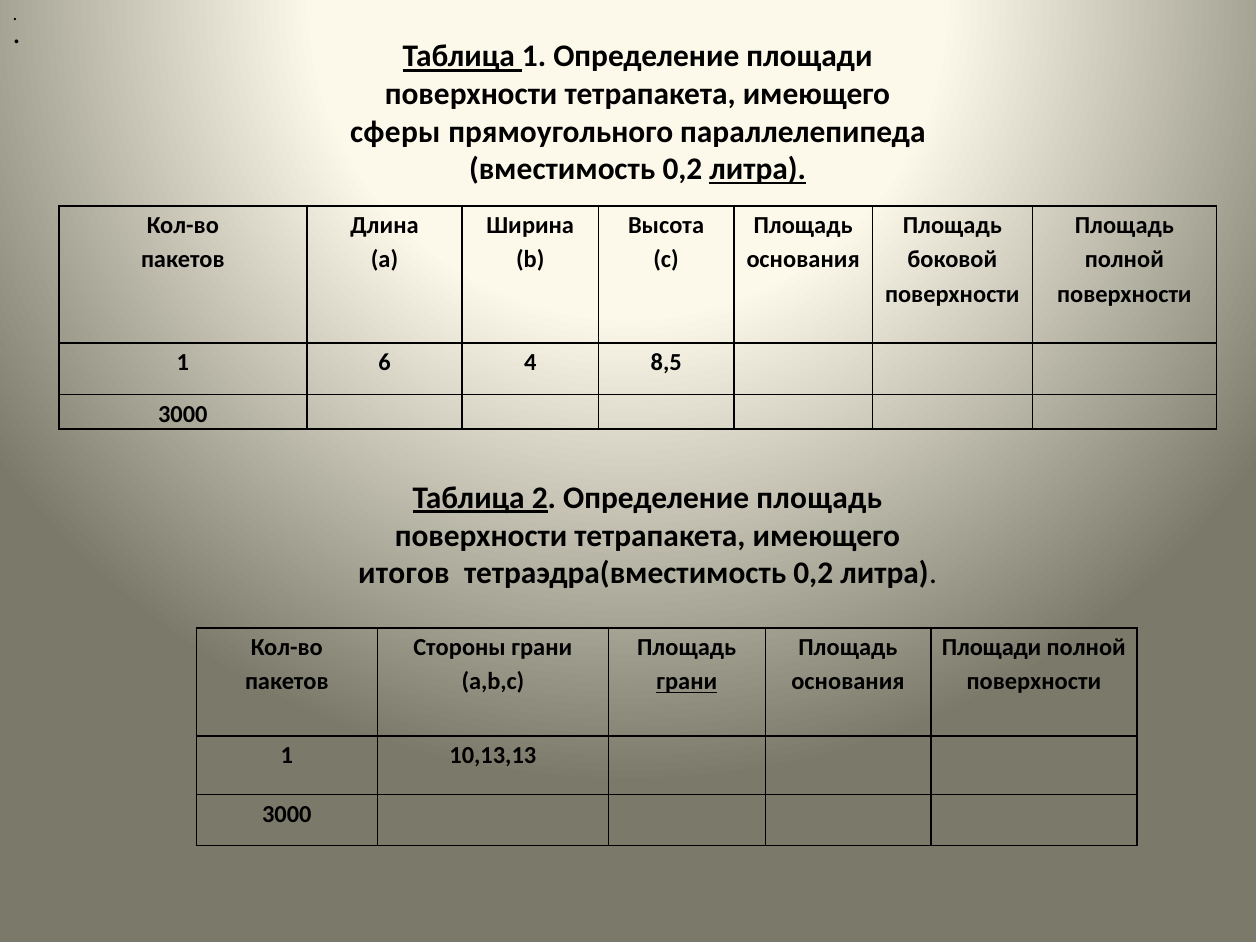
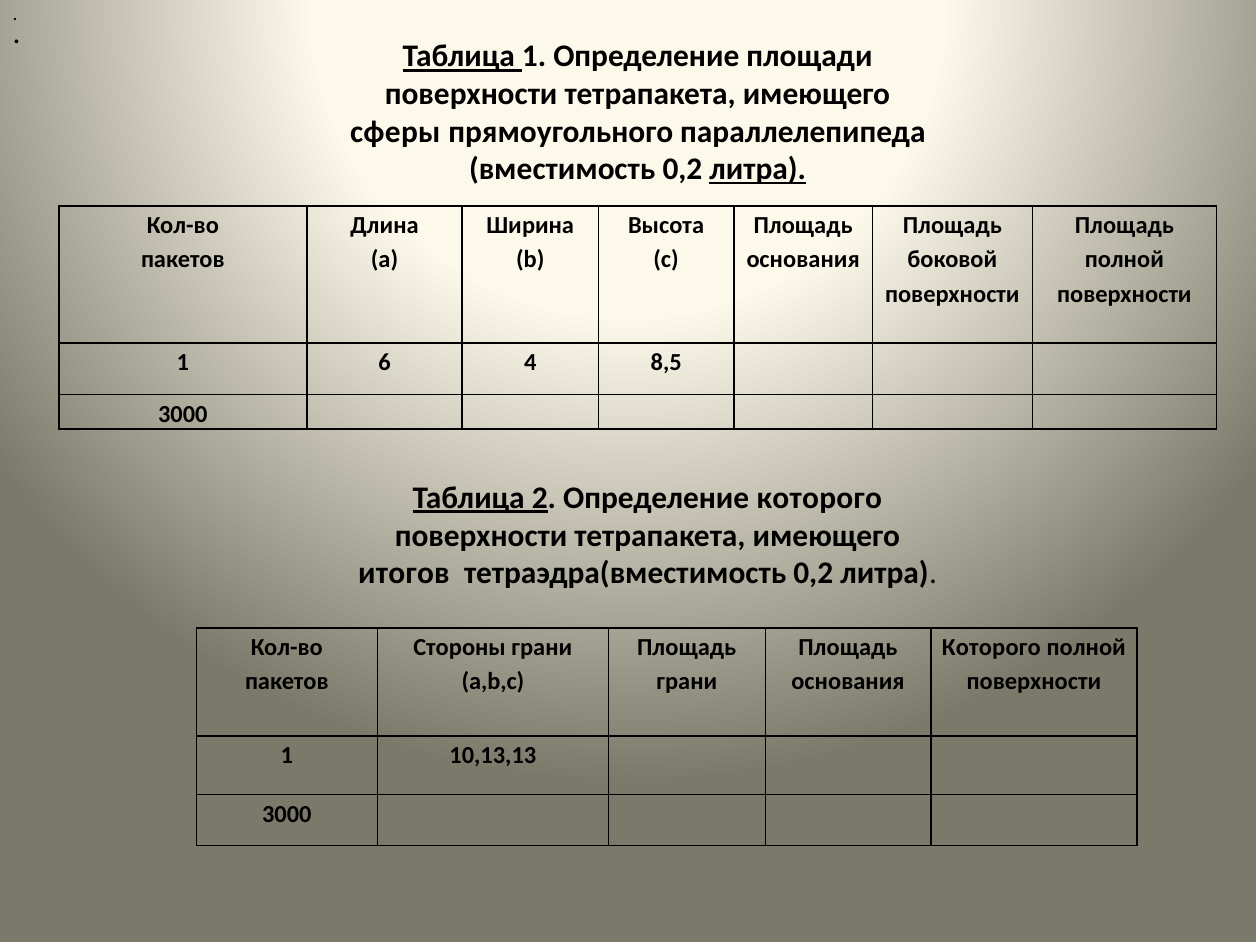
Определение площадь: площадь -> которого
Площади at (992, 648): Площади -> Которого
грани at (687, 682) underline: present -> none
